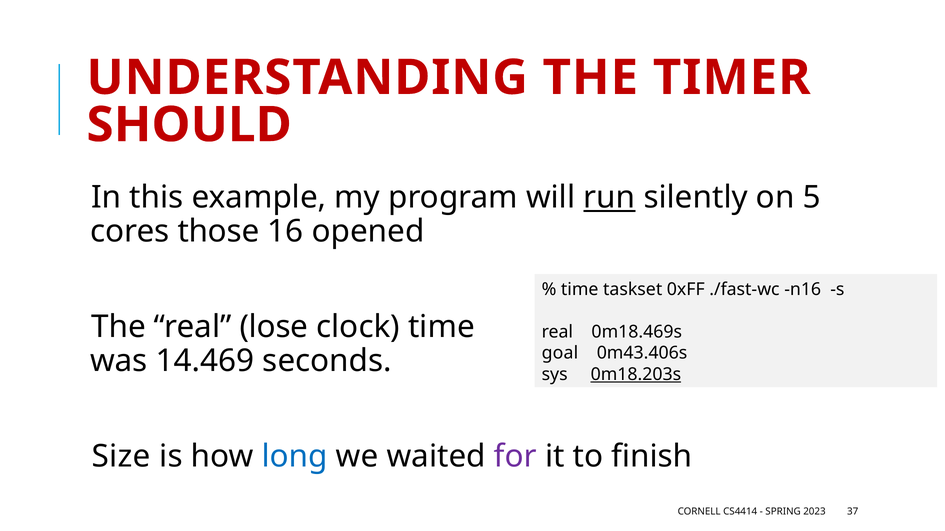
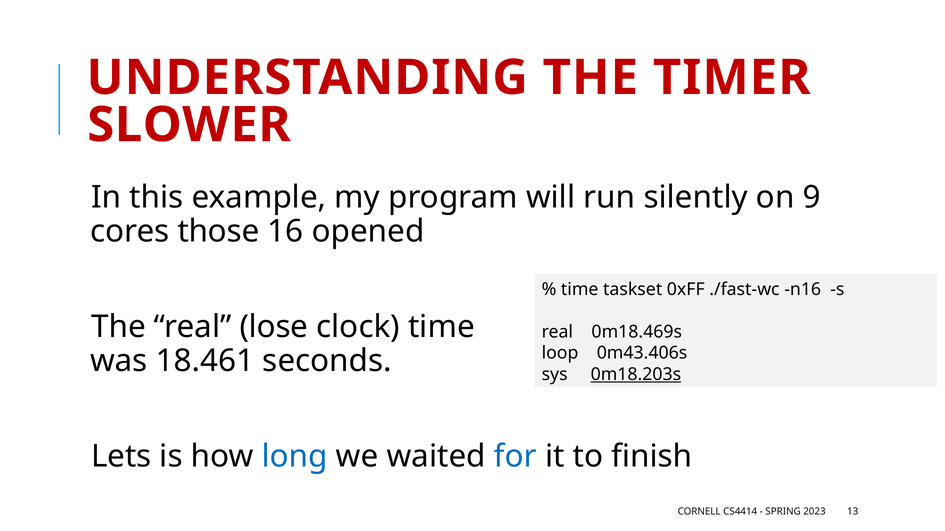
SHOULD: SHOULD -> SLOWER
run underline: present -> none
5: 5 -> 9
goal: goal -> loop
14.469: 14.469 -> 18.461
Size: Size -> Lets
for colour: purple -> blue
37: 37 -> 13
